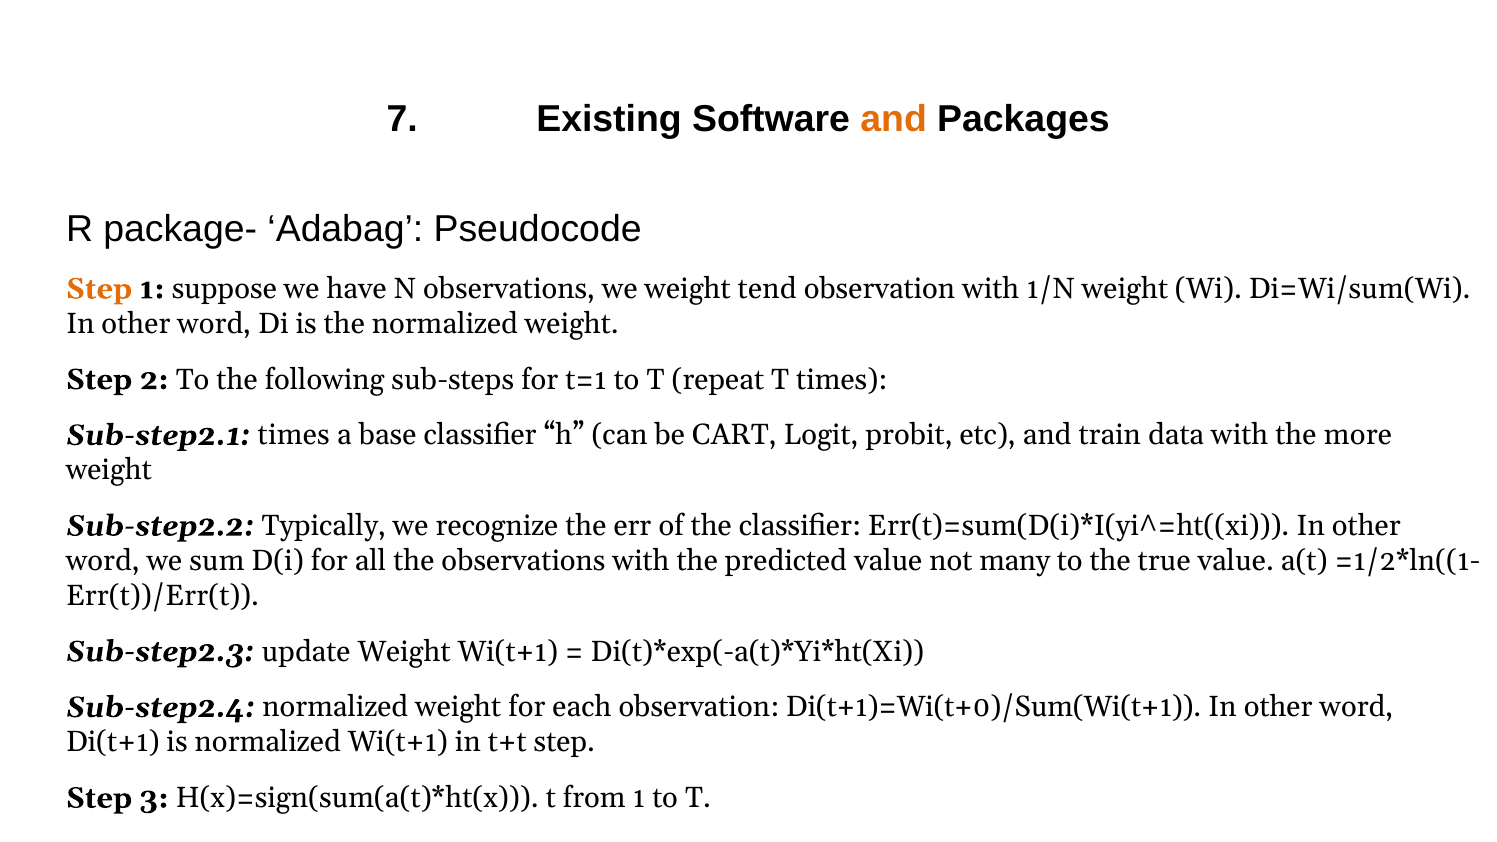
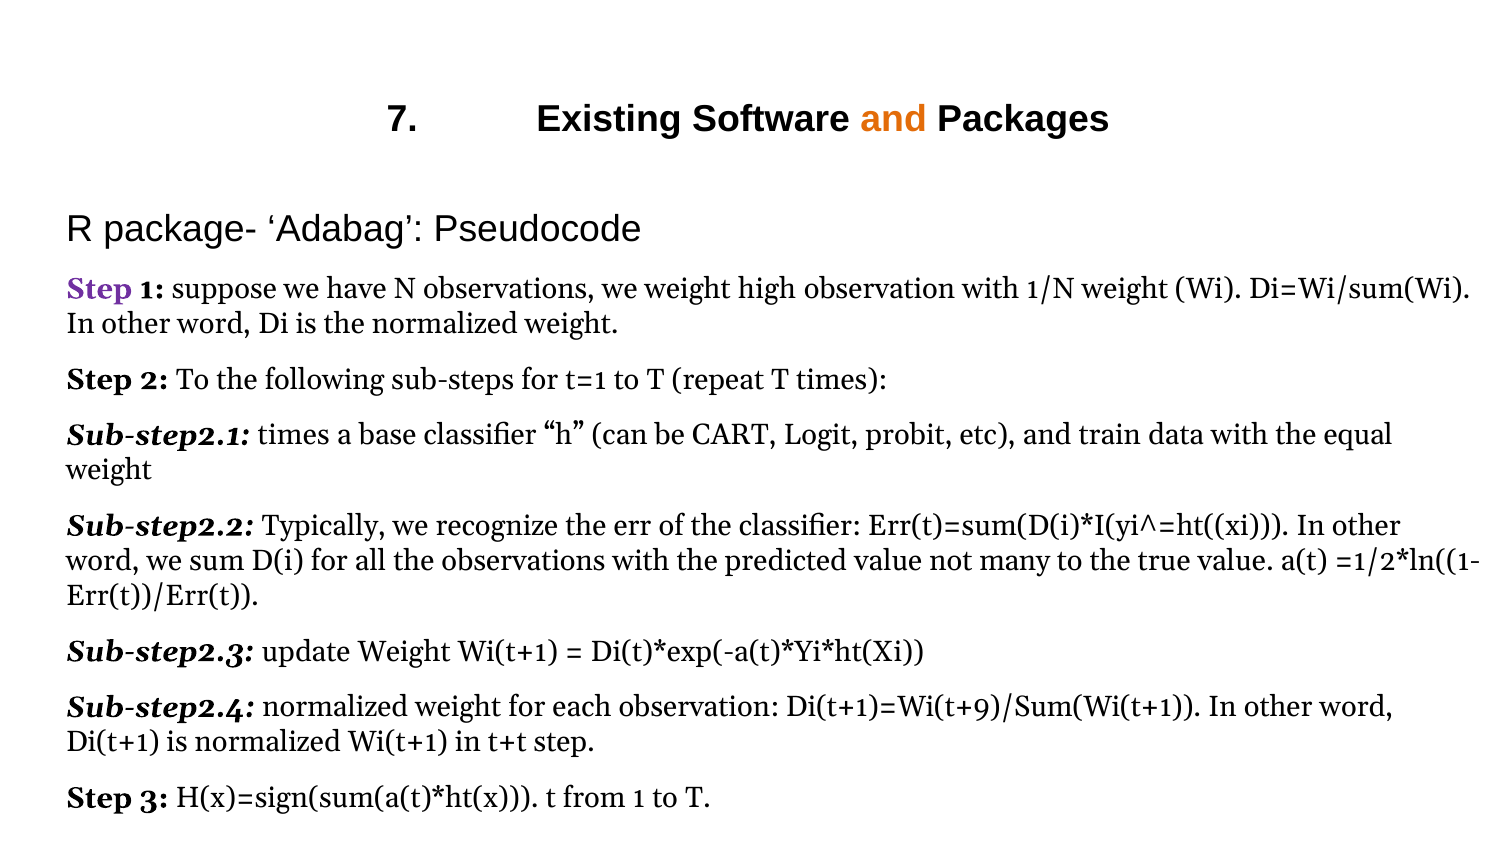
Step at (99, 289) colour: orange -> purple
tend: tend -> high
more: more -> equal
Di(t+1)=Wi(t+0)/Sum(Wi(t+1: Di(t+1)=Wi(t+0)/Sum(Wi(t+1 -> Di(t+1)=Wi(t+9)/Sum(Wi(t+1
